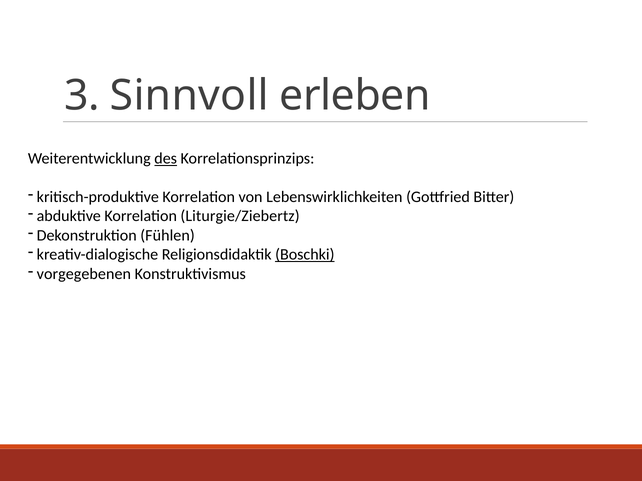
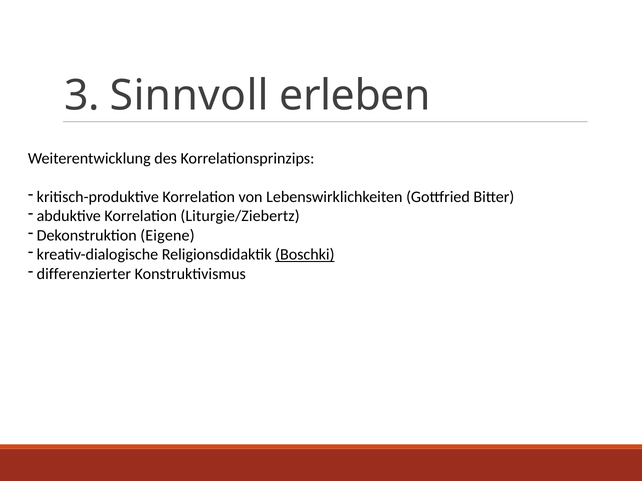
des underline: present -> none
Fühlen: Fühlen -> Eigene
vorgegebenen: vorgegebenen -> differenzierter
